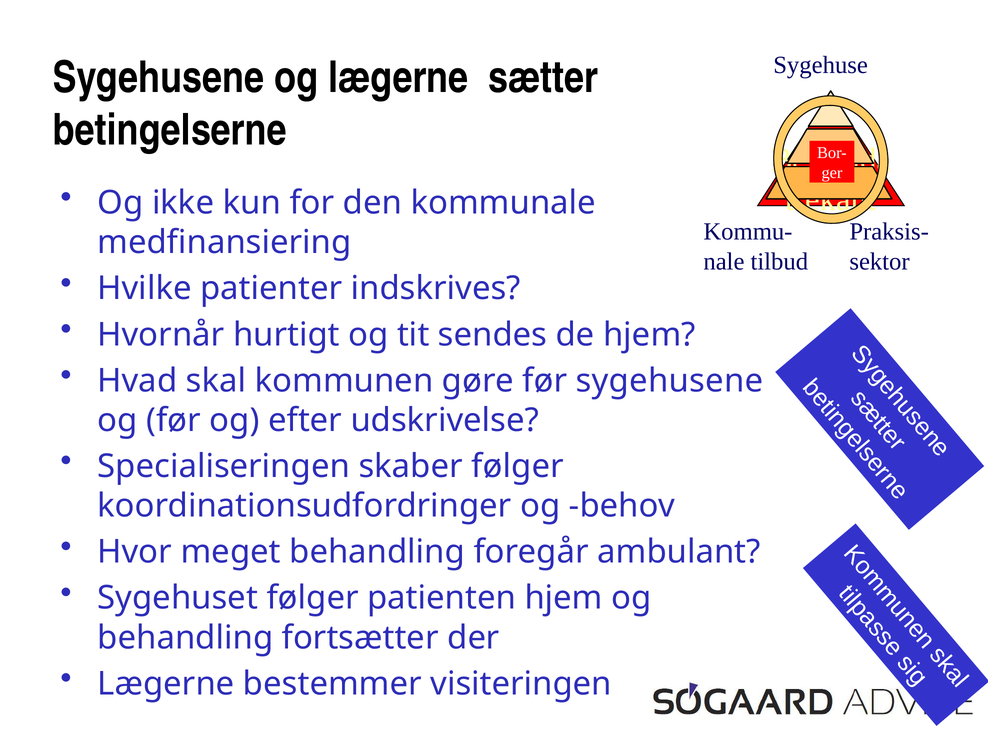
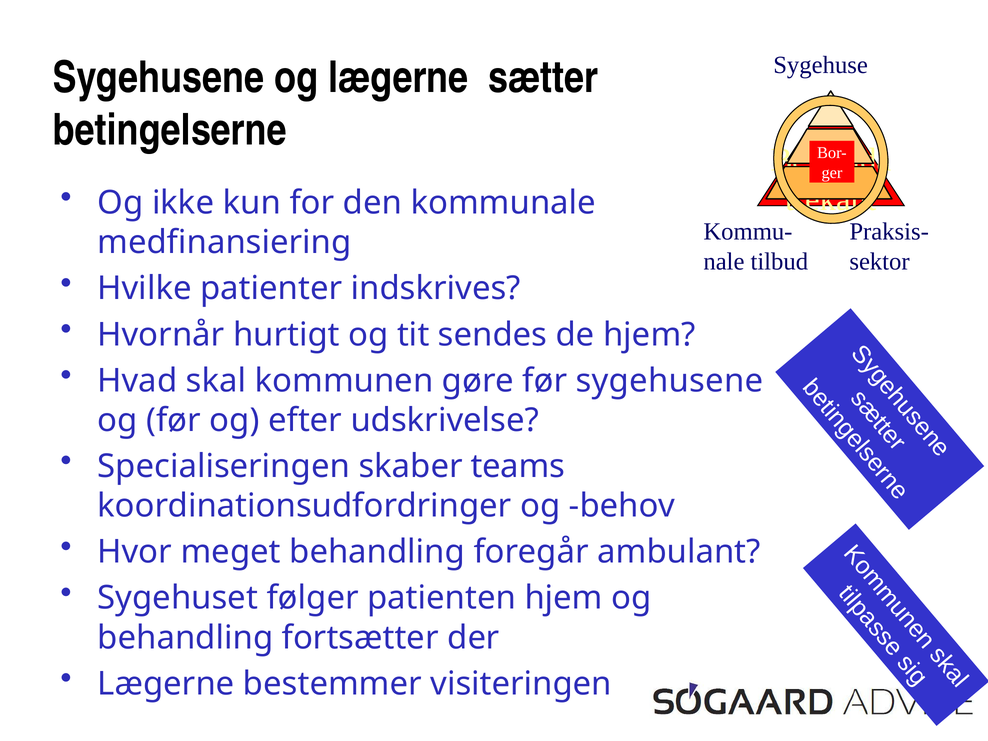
skaber følger: følger -> teams
